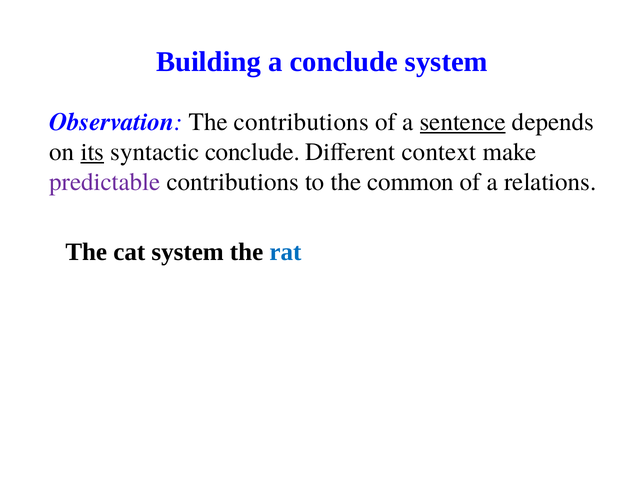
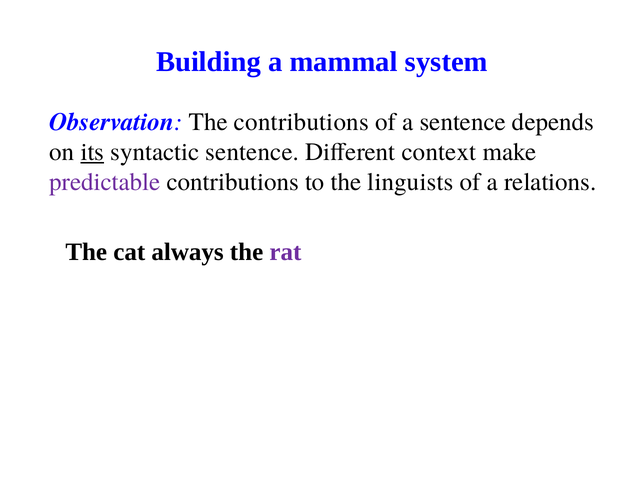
a conclude: conclude -> mammal
sentence at (463, 122) underline: present -> none
syntactic conclude: conclude -> sentence
common: common -> linguists
cat system: system -> always
rat colour: blue -> purple
